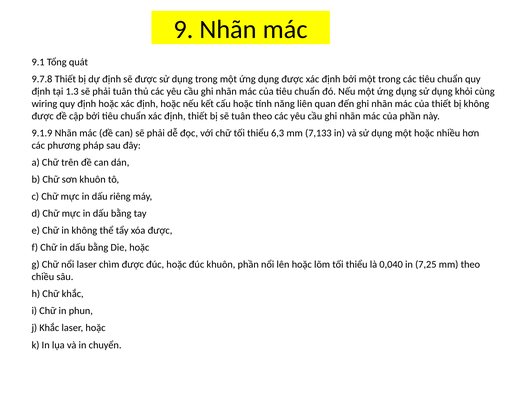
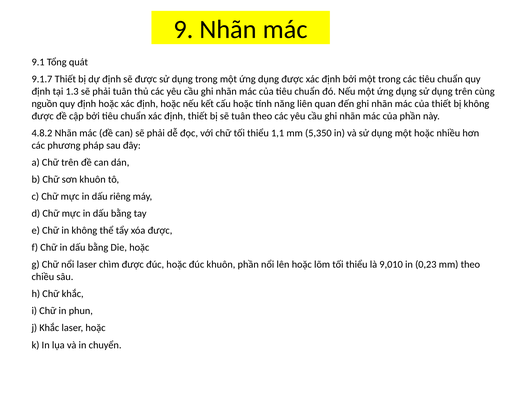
9.7.8: 9.7.8 -> 9.1.7
dụng khỏi: khỏi -> trên
wiring: wiring -> nguồn
9.1.9: 9.1.9 -> 4.8.2
6,3: 6,3 -> 1,1
7,133: 7,133 -> 5,350
0,040: 0,040 -> 9,010
7,25: 7,25 -> 0,23
